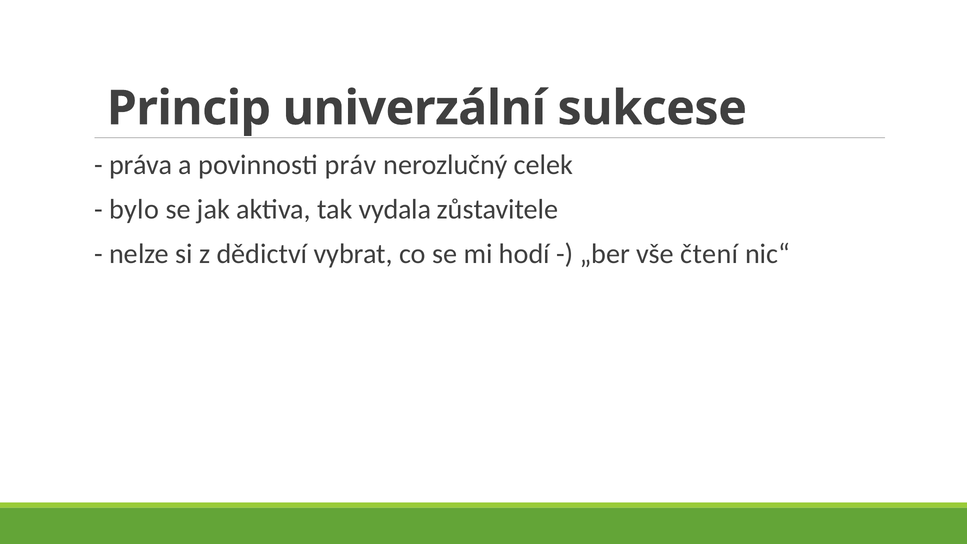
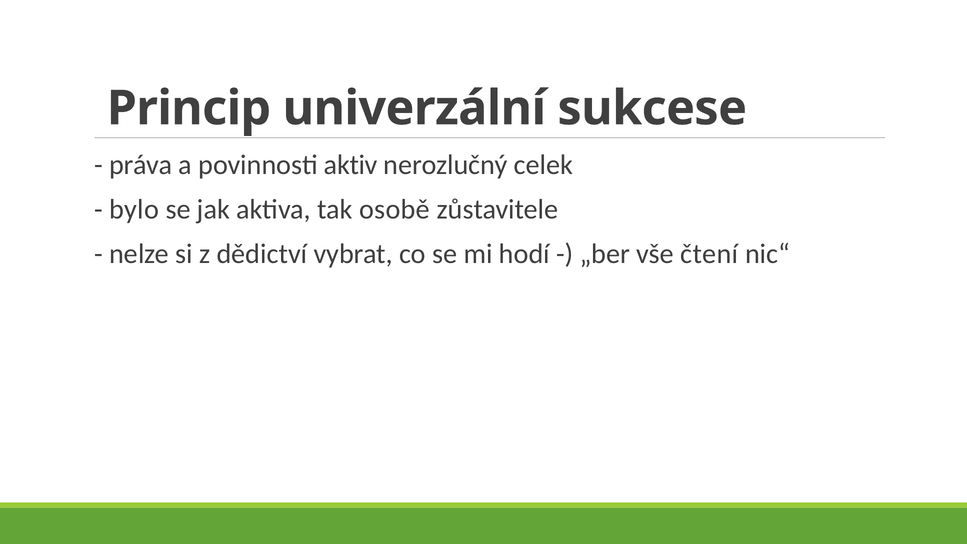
práv: práv -> aktiv
vydala: vydala -> osobě
